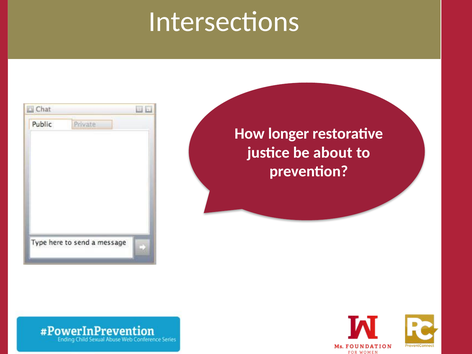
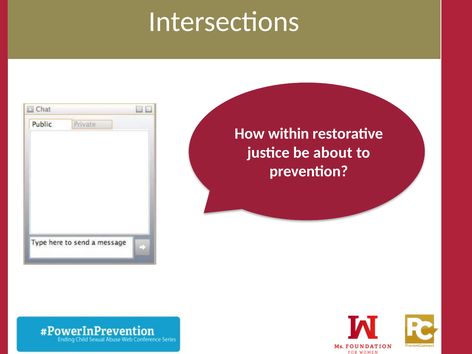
longer: longer -> within
